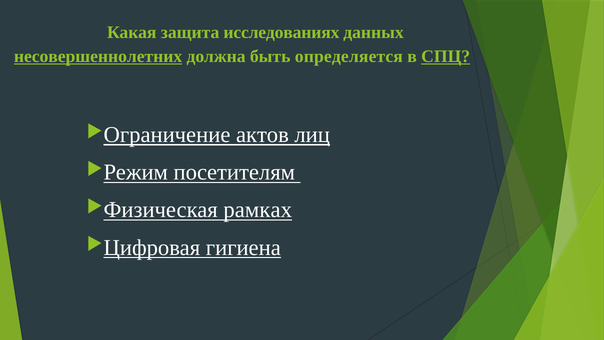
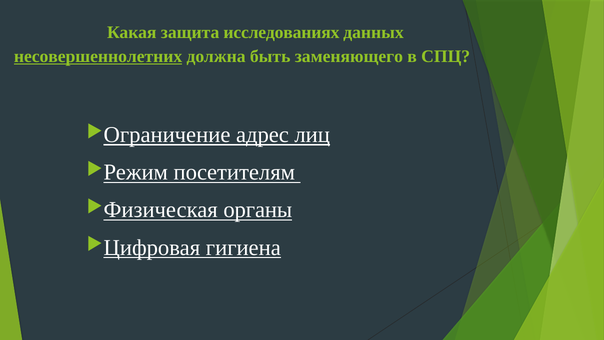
определяется: определяется -> заменяющего
СПЦ underline: present -> none
актов: актов -> адрес
рамках: рамках -> органы
